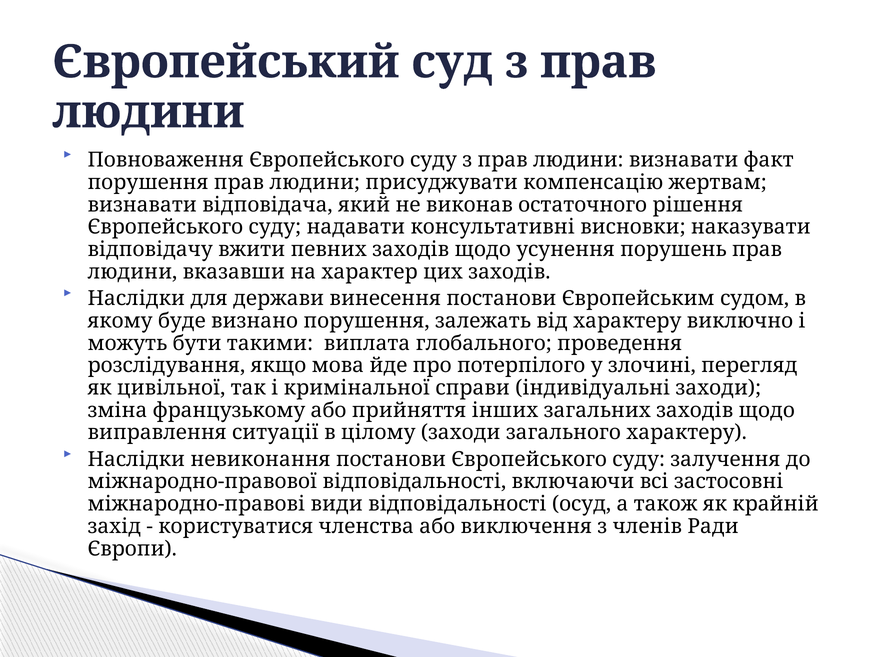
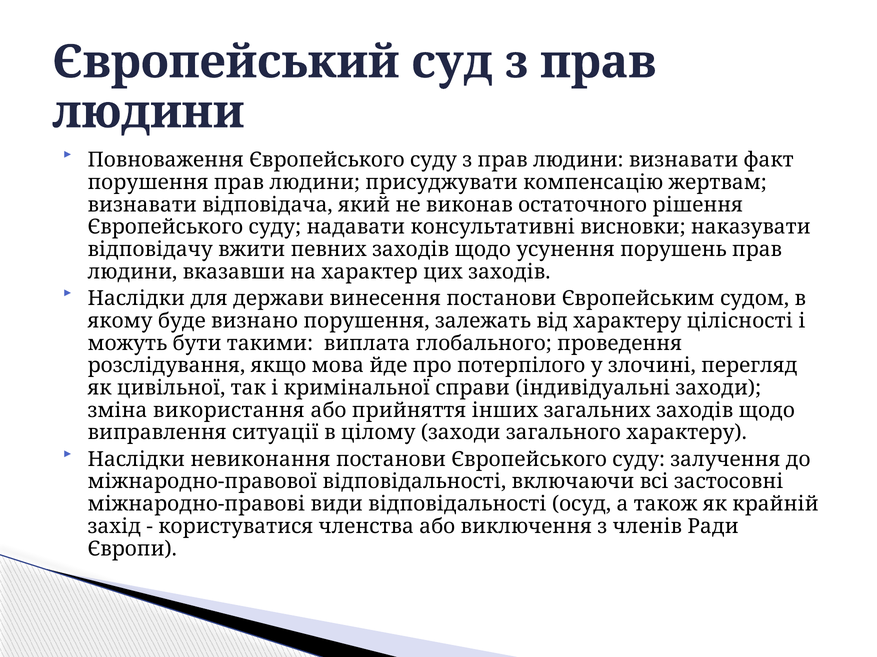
виключно: виключно -> цілісності
французькому: французькому -> використання
